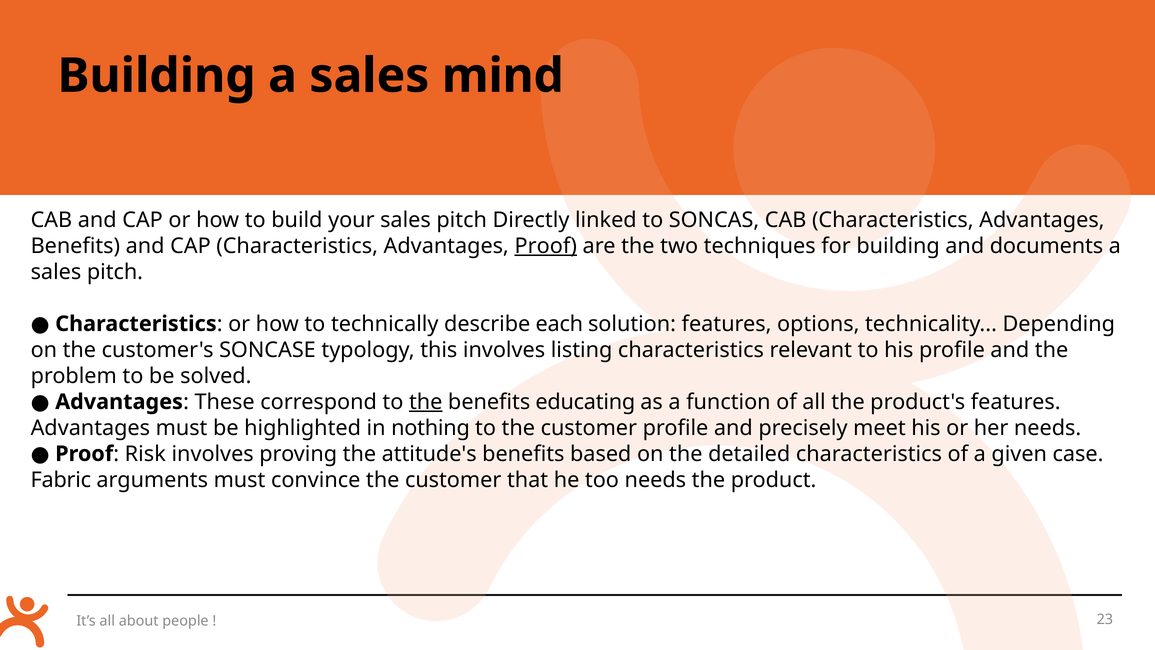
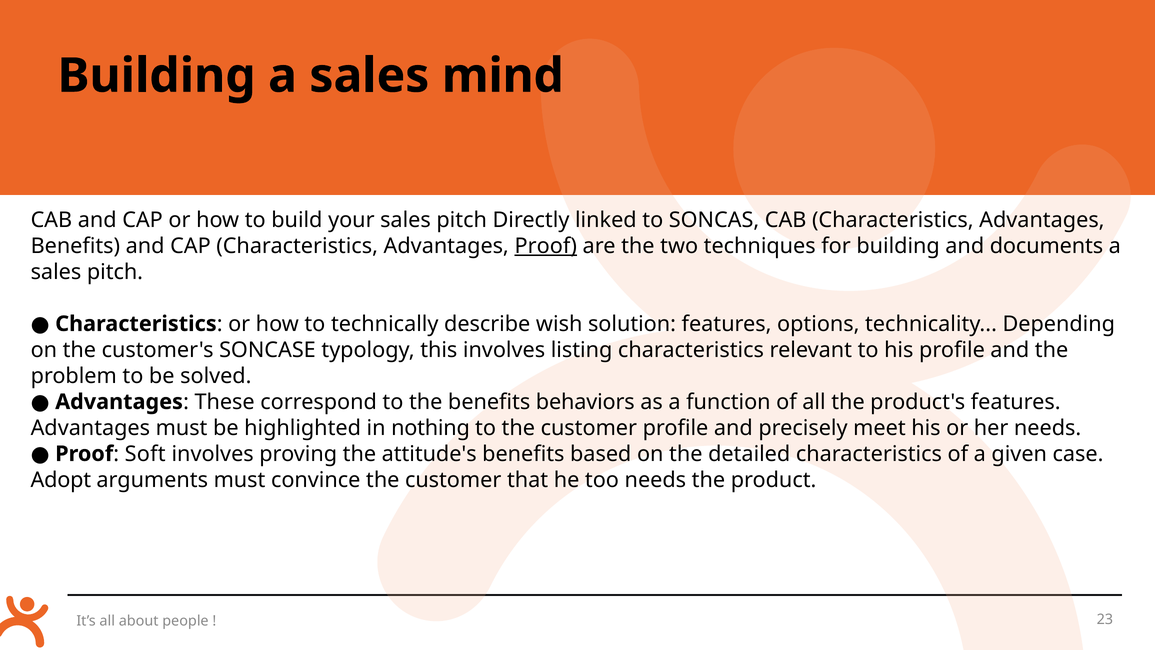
each: each -> wish
the at (426, 402) underline: present -> none
educating: educating -> behaviors
Risk: Risk -> Soft
Fabric: Fabric -> Adopt
